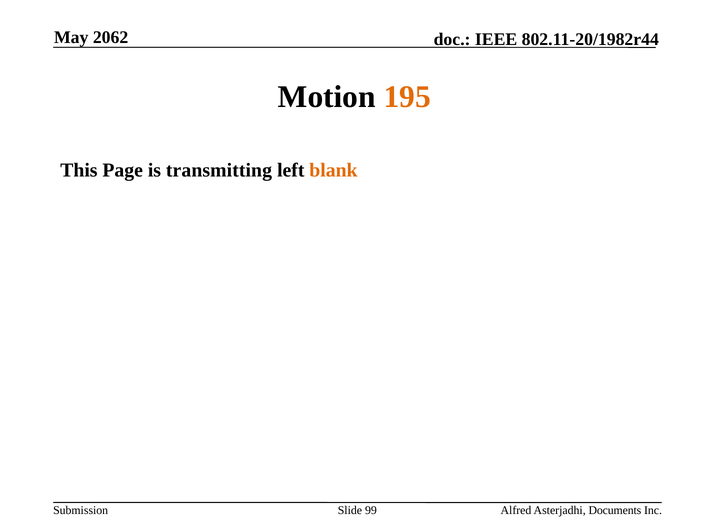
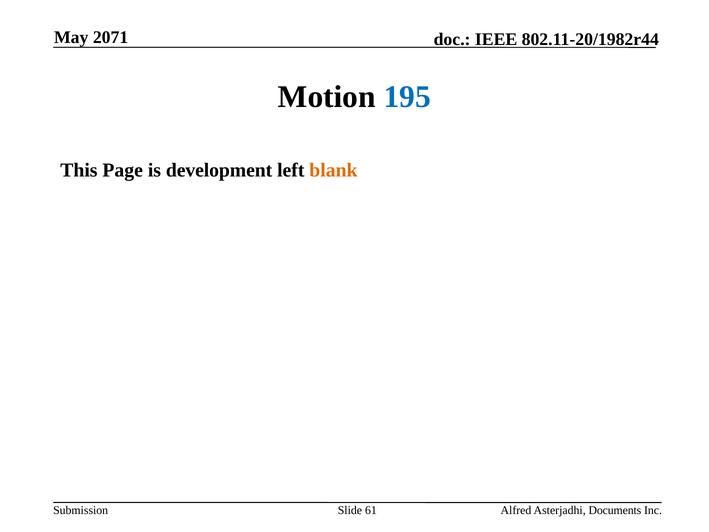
2062: 2062 -> 2071
195 colour: orange -> blue
transmitting: transmitting -> development
99: 99 -> 61
